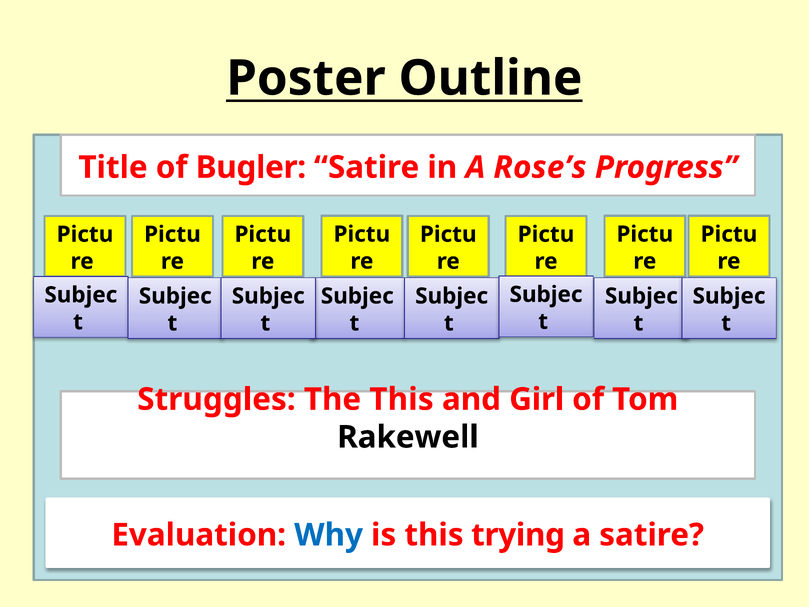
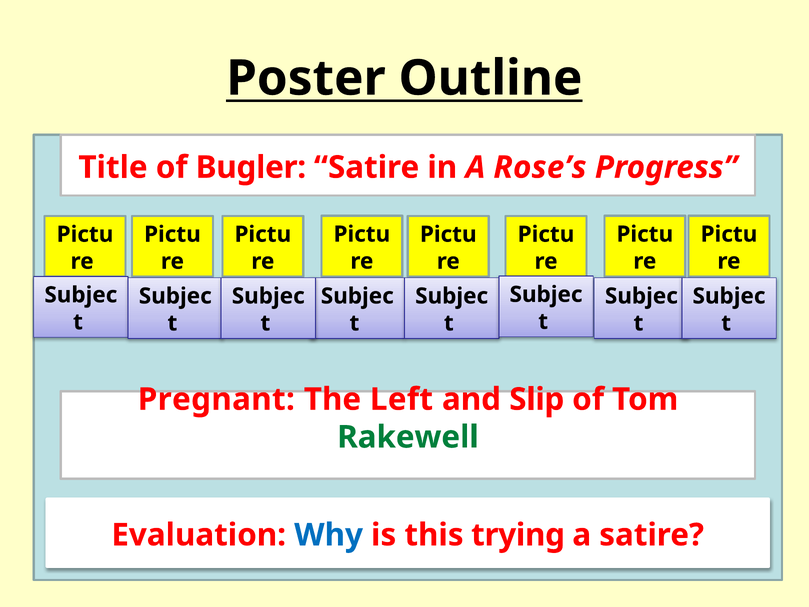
Struggles: Struggles -> Pregnant
The This: This -> Left
Girl: Girl -> Slip
Rakewell colour: black -> green
